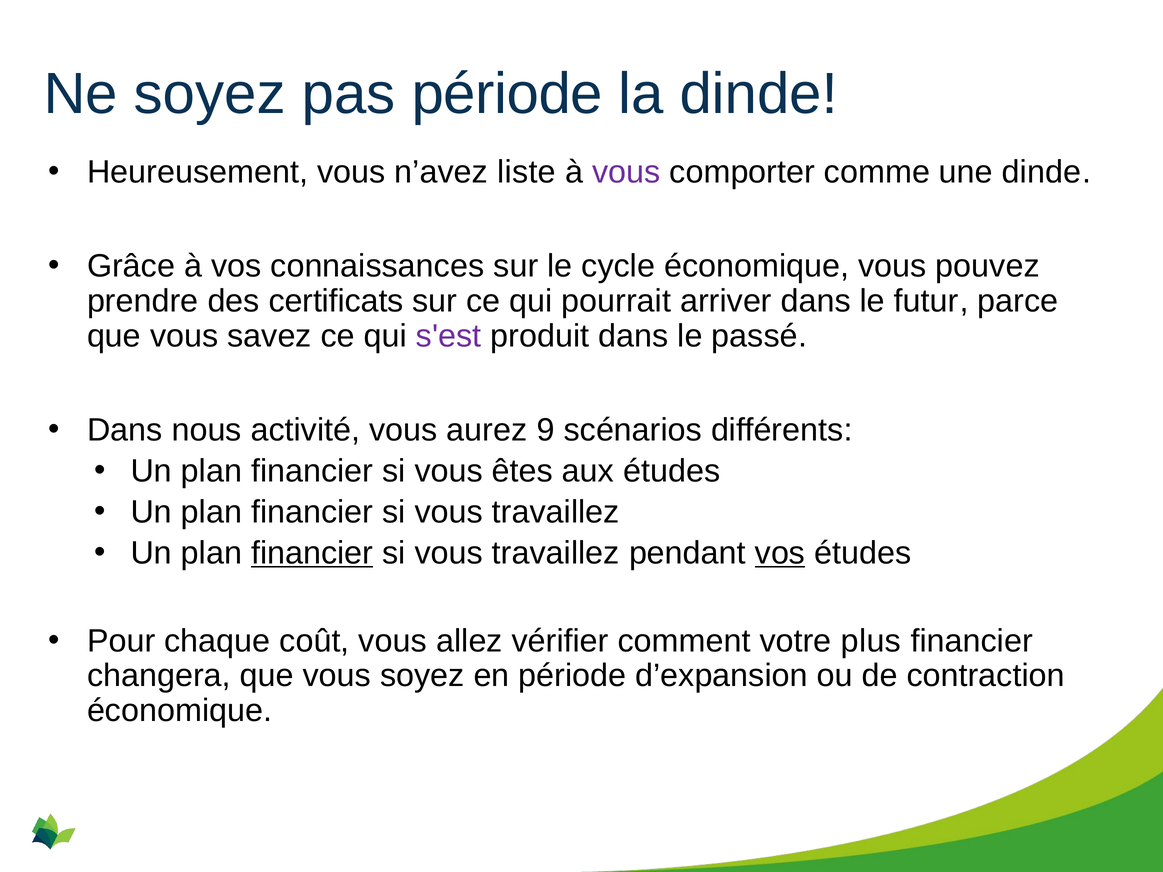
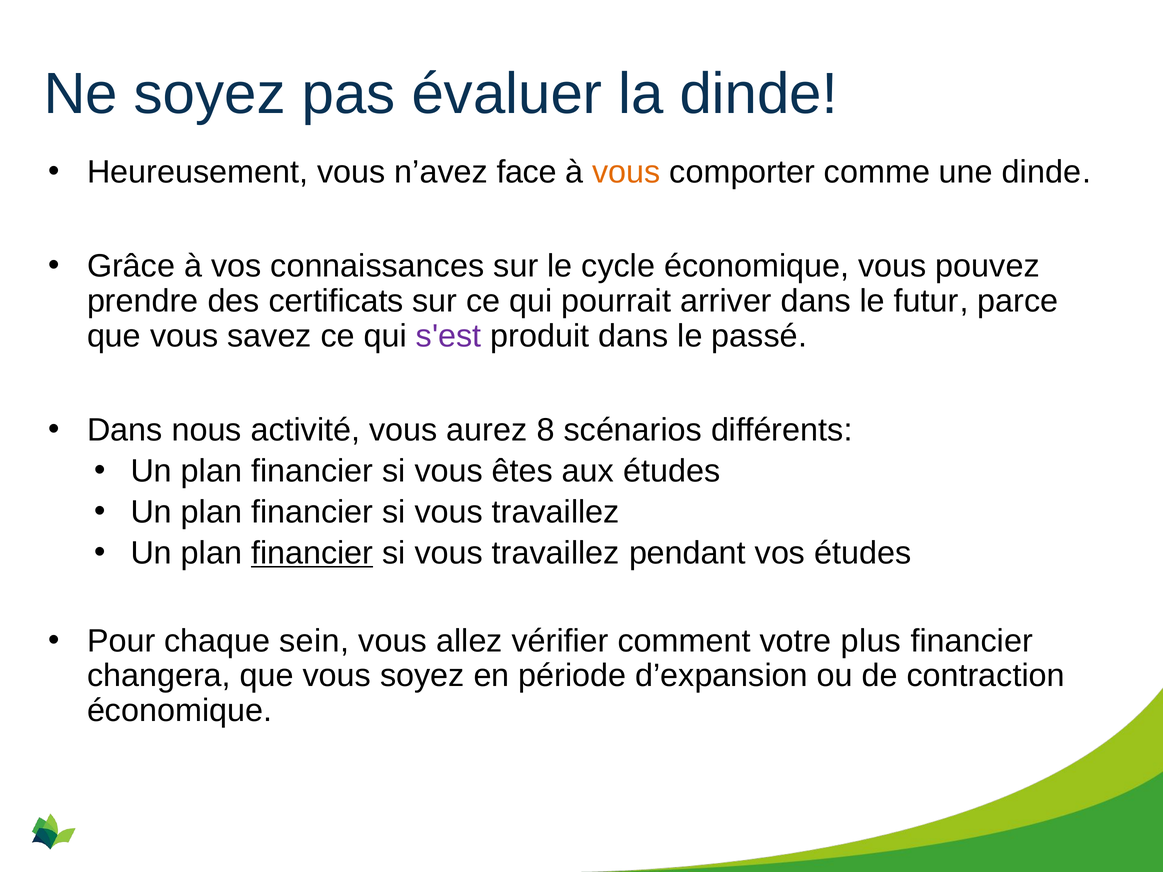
pas période: période -> évaluer
liste: liste -> face
vous at (626, 172) colour: purple -> orange
9: 9 -> 8
vos at (780, 553) underline: present -> none
coût: coût -> sein
